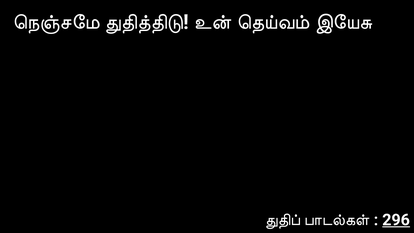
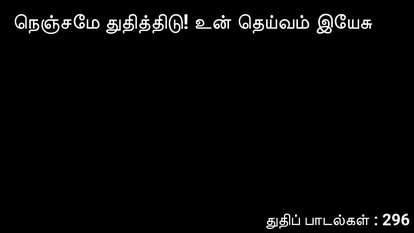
296 underline: present -> none
